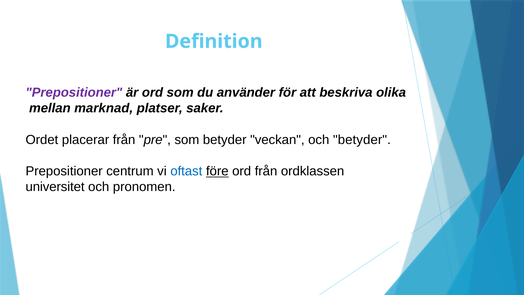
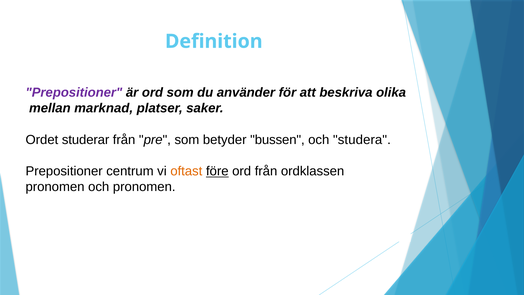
placerar: placerar -> studerar
veckan: veckan -> bussen
och betyder: betyder -> studera
oftast colour: blue -> orange
universitet at (55, 187): universitet -> pronomen
